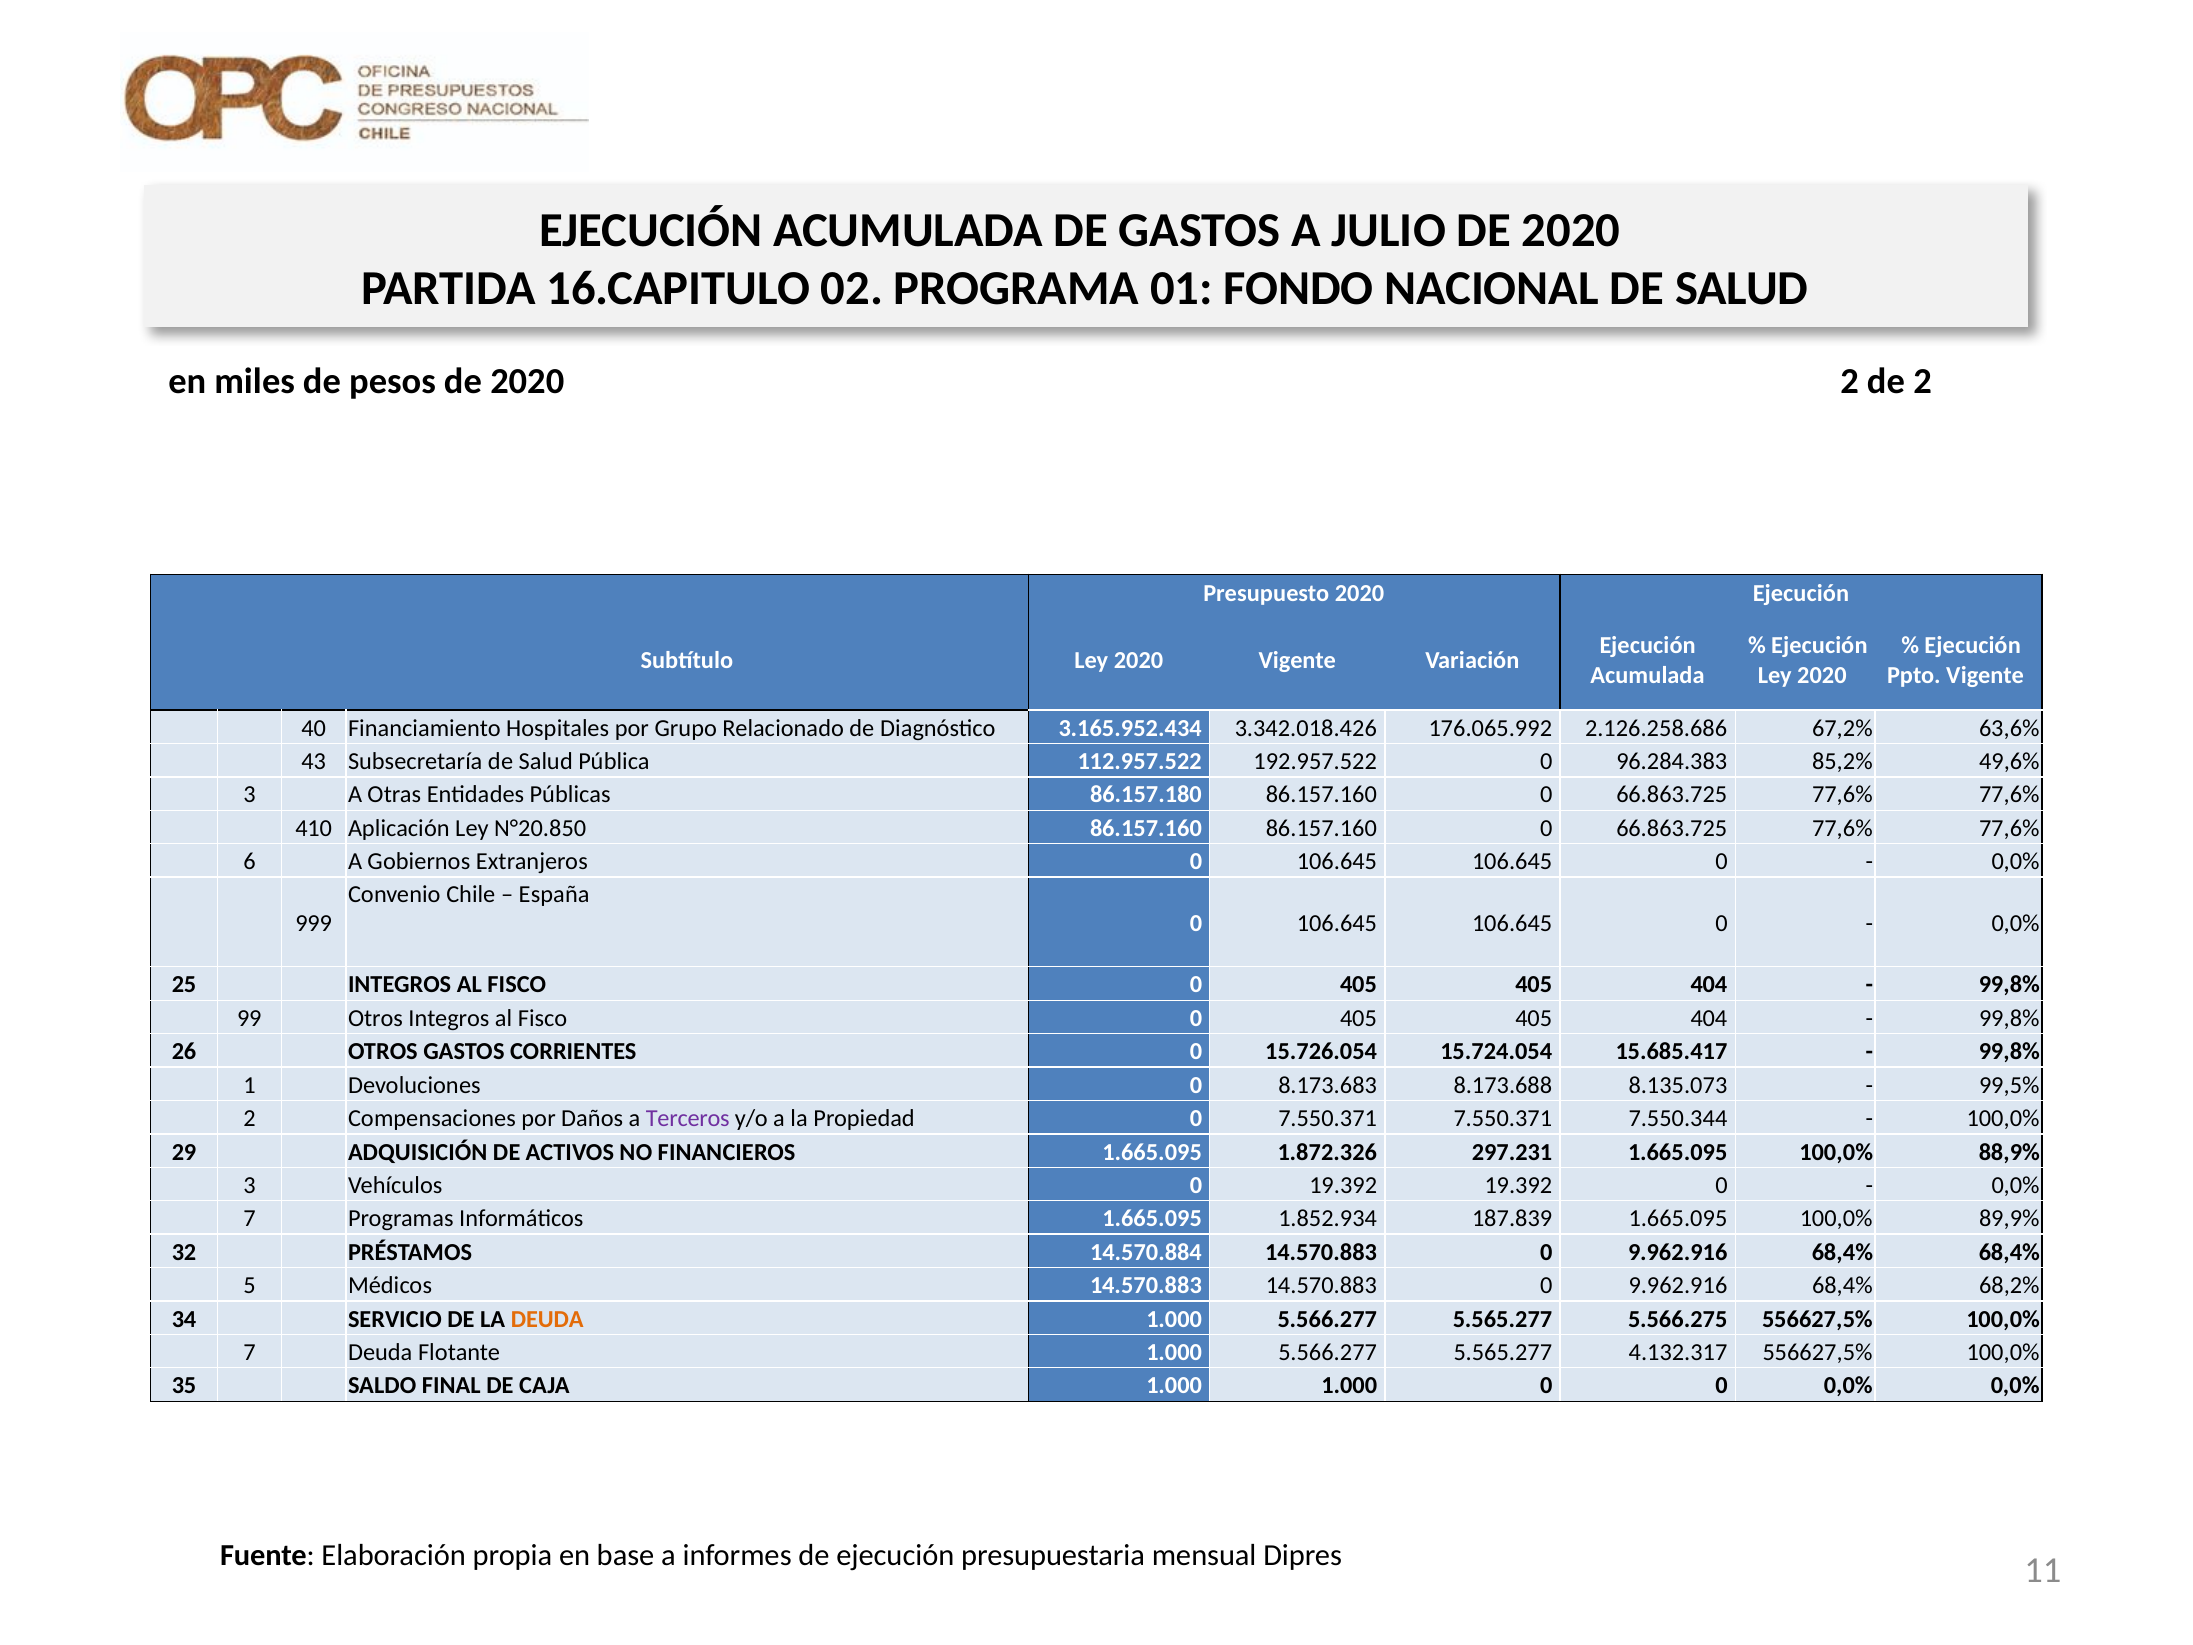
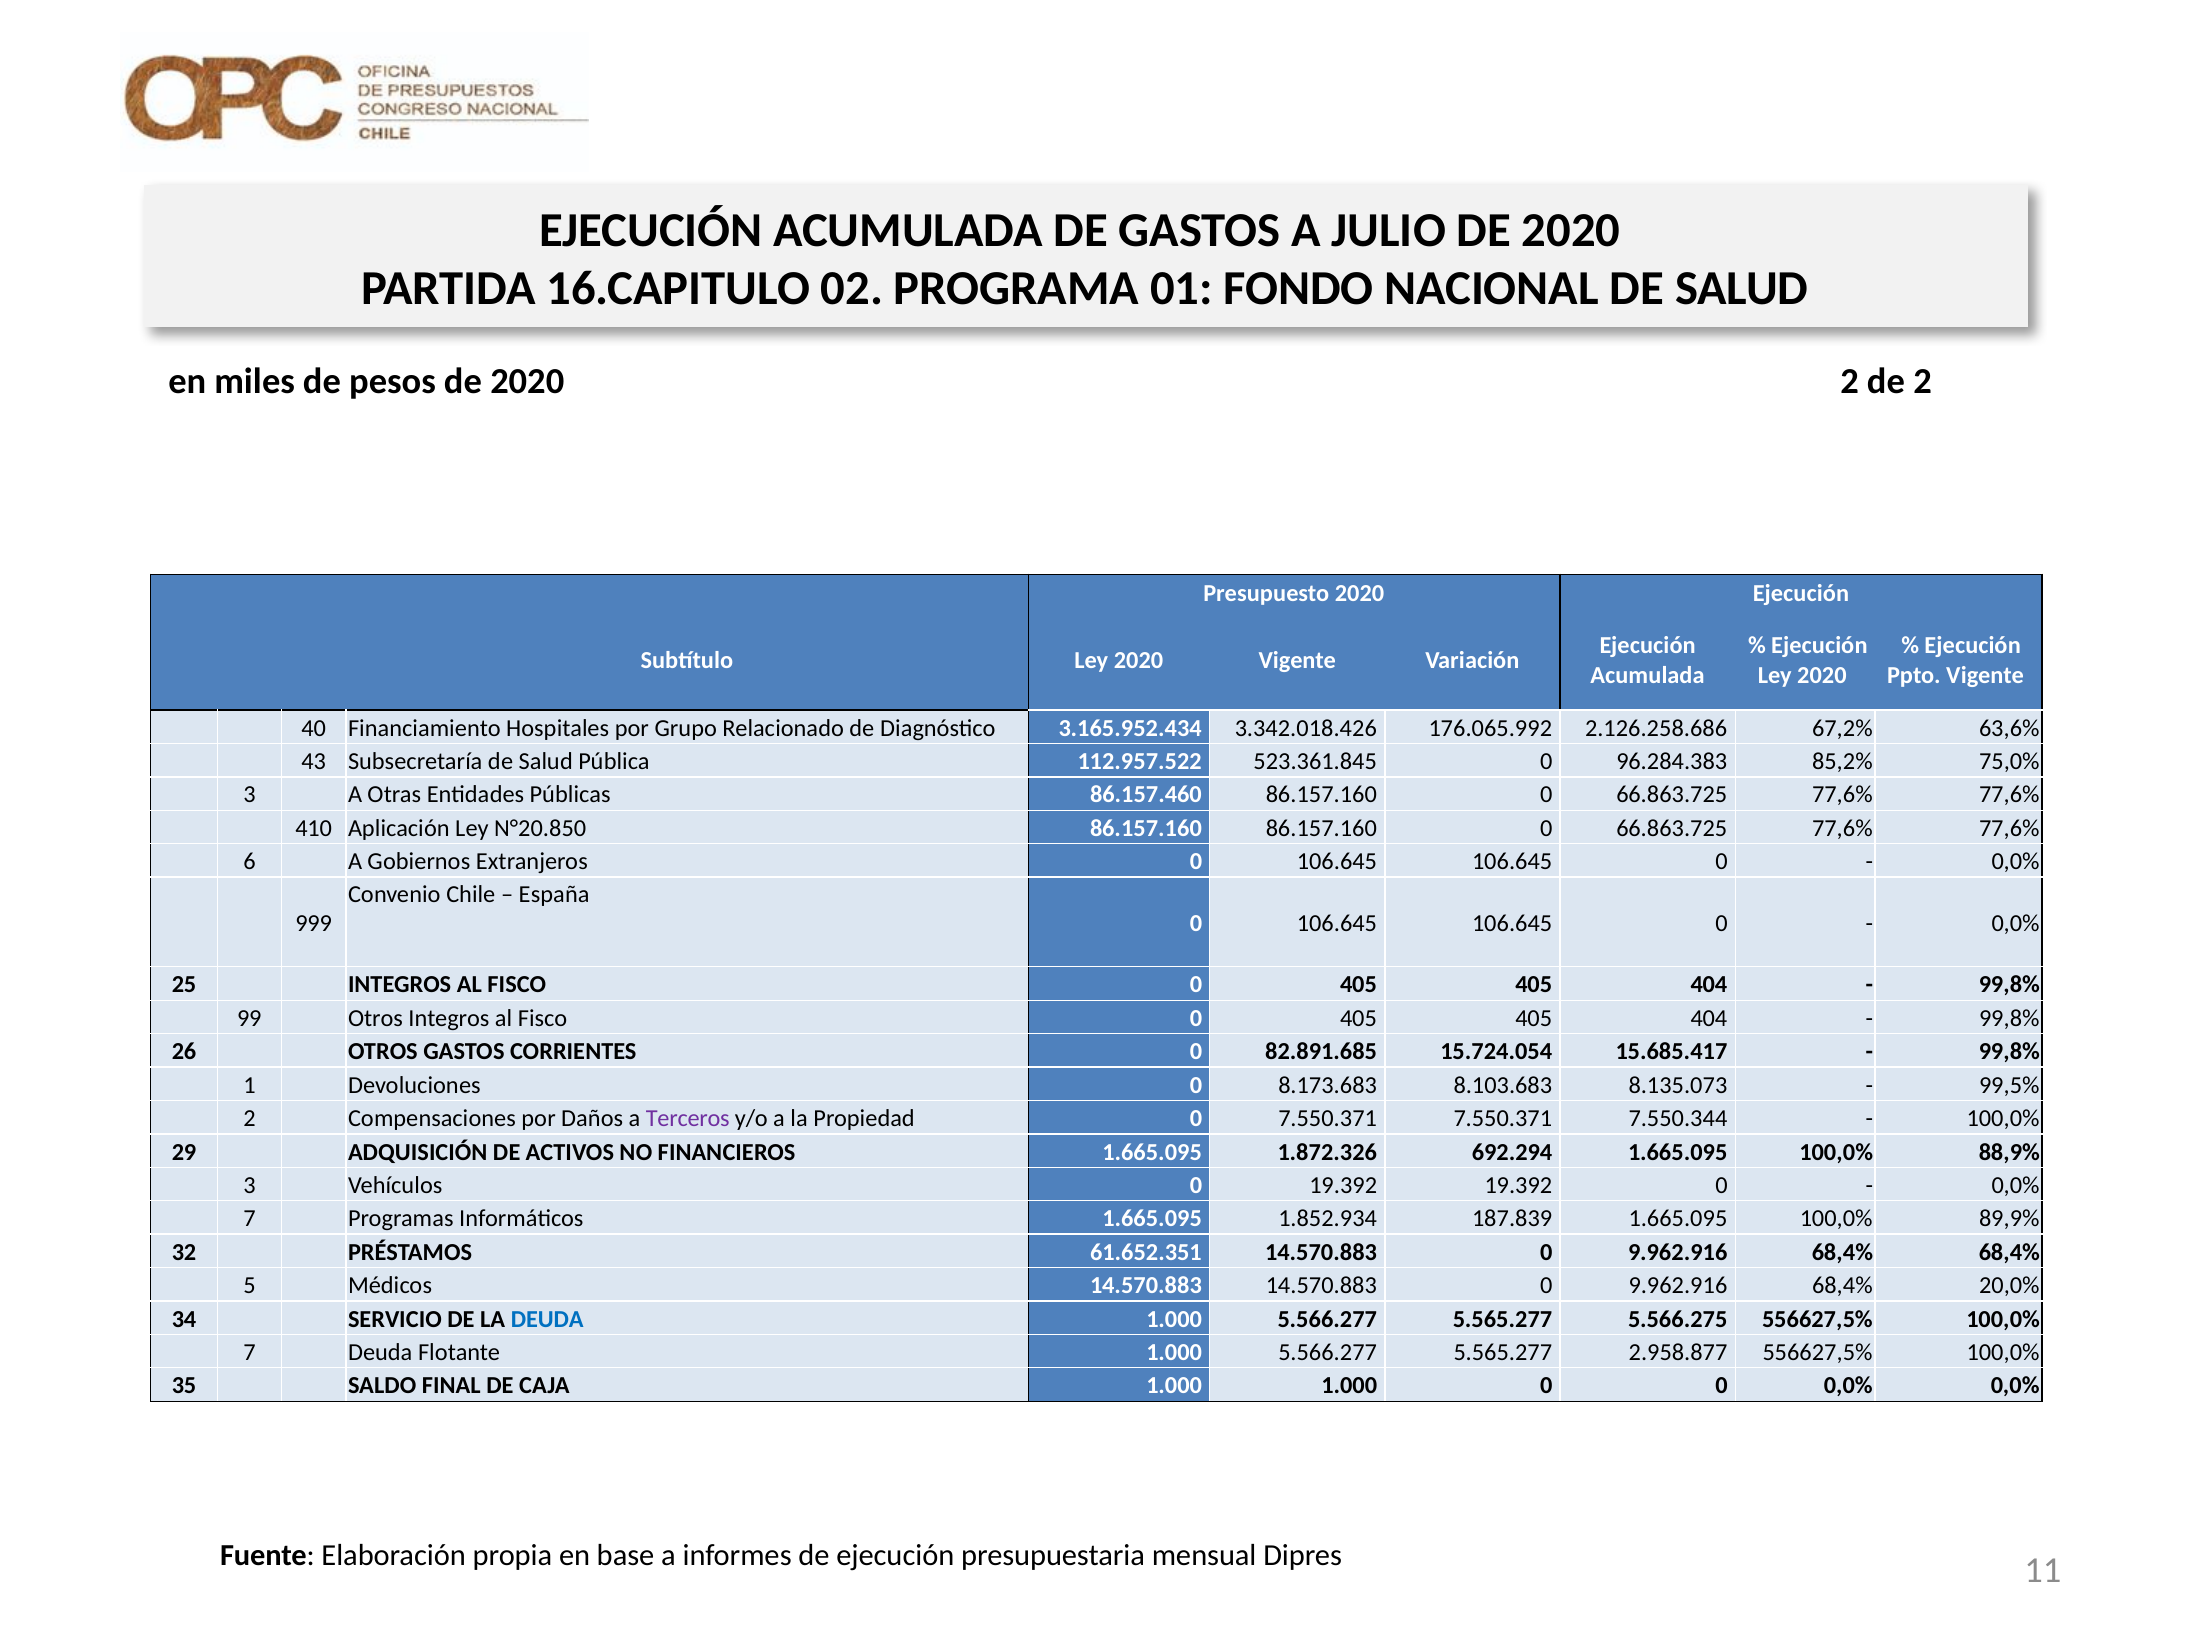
192.957.522: 192.957.522 -> 523.361.845
49,6%: 49,6% -> 75,0%
86.157.180: 86.157.180 -> 86.157.460
15.726.054: 15.726.054 -> 82.891.685
8.173.688: 8.173.688 -> 8.103.683
297.231: 297.231 -> 692.294
14.570.884: 14.570.884 -> 61.652.351
68,2%: 68,2% -> 20,0%
DEUDA at (547, 1319) colour: orange -> blue
4.132.317: 4.132.317 -> 2.958.877
